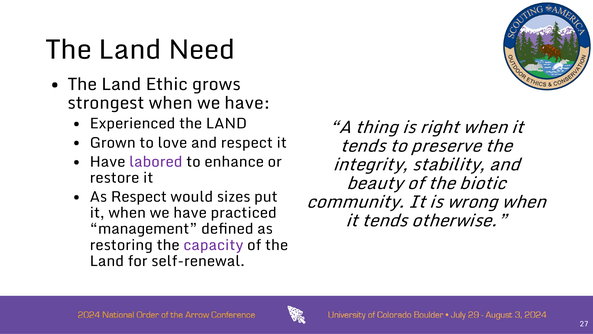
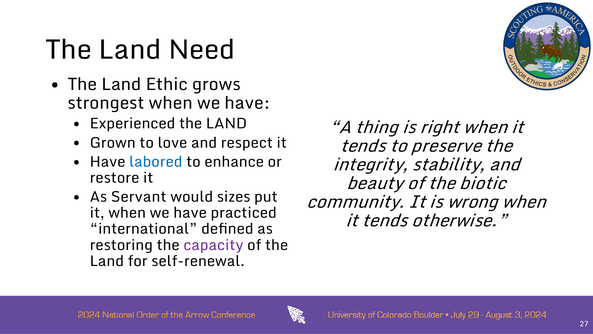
labored colour: purple -> blue
As Respect: Respect -> Servant
management: management -> international
